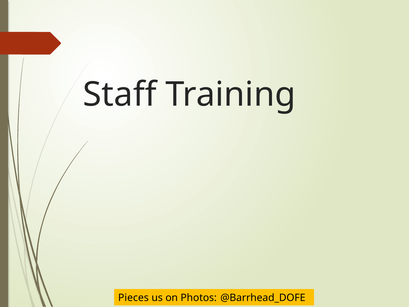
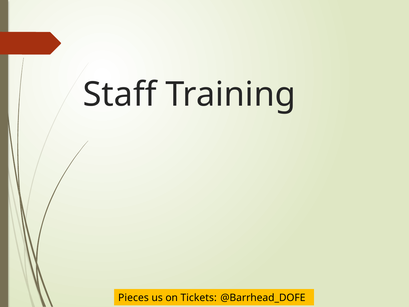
Photos: Photos -> Tickets
